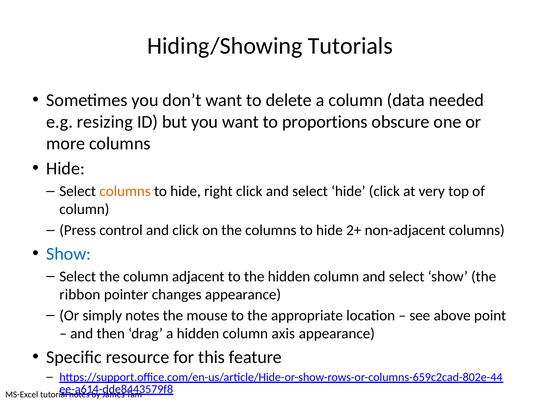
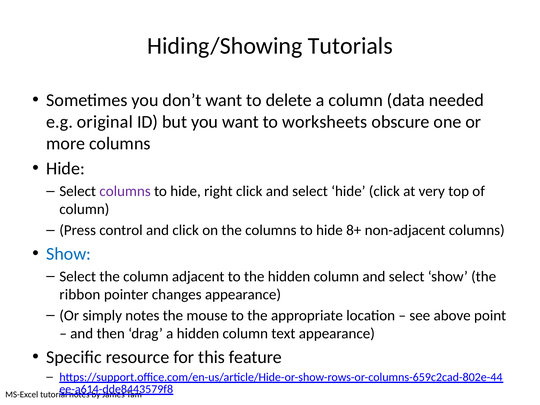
resizing: resizing -> original
proportions: proportions -> worksheets
columns at (125, 191) colour: orange -> purple
2+: 2+ -> 8+
axis: axis -> text
